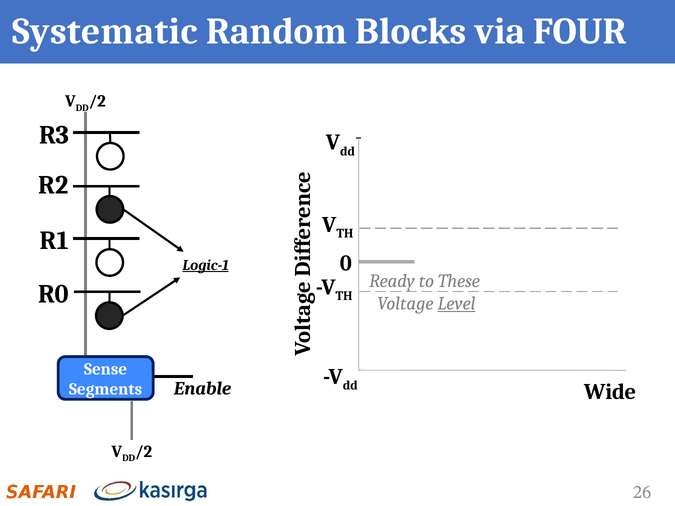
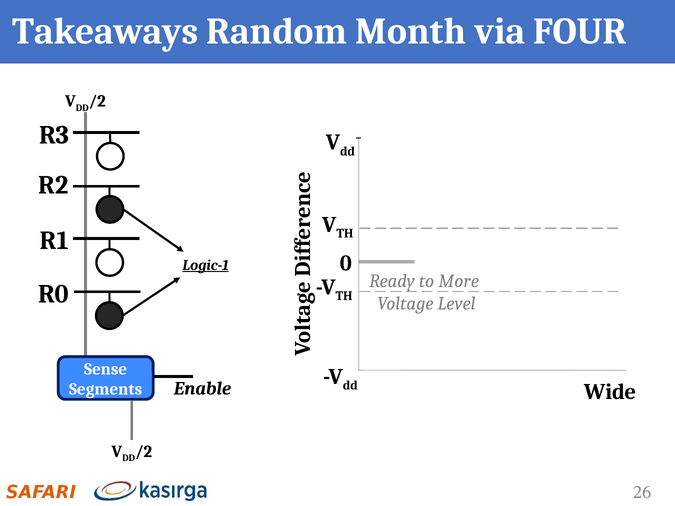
Systematic: Systematic -> Takeaways
Blocks: Blocks -> Month
These: These -> More
Level underline: present -> none
